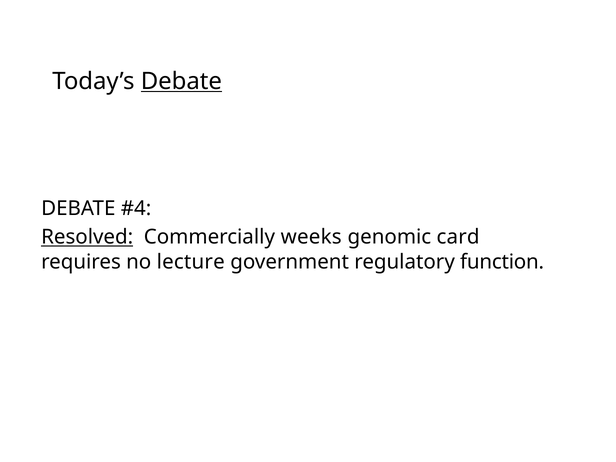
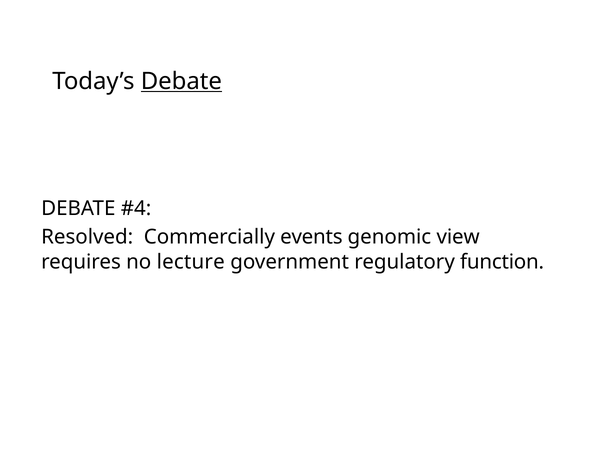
Resolved underline: present -> none
weeks: weeks -> events
card: card -> view
